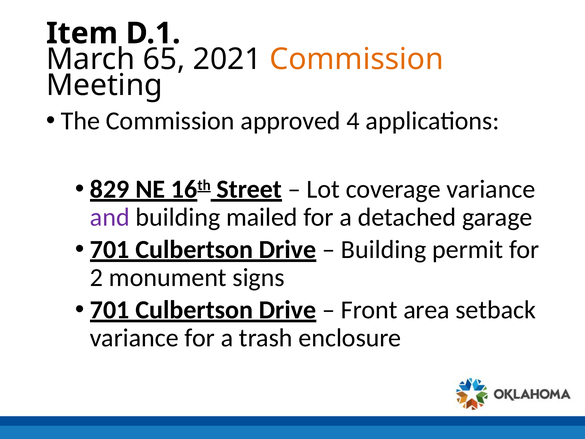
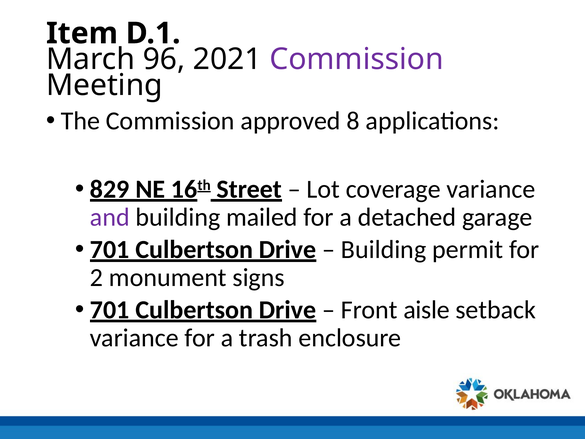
65: 65 -> 96
Commission at (357, 59) colour: orange -> purple
4: 4 -> 8
area: area -> aisle
